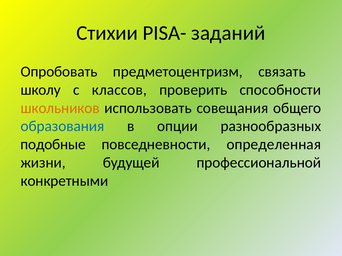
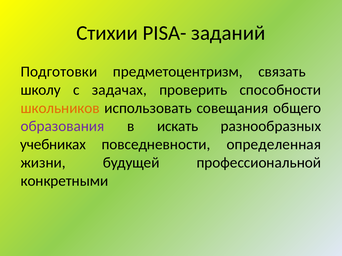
Опробовать: Опробовать -> Подготовки
классов: классов -> задачах
образования colour: blue -> purple
опции: опции -> искать
подобные: подобные -> учебниках
